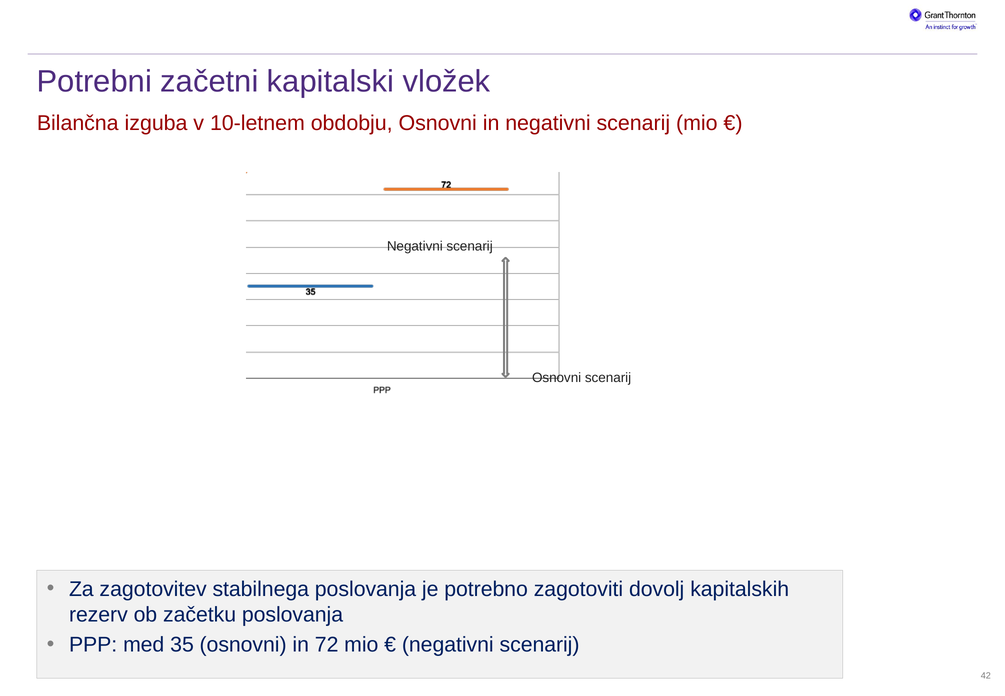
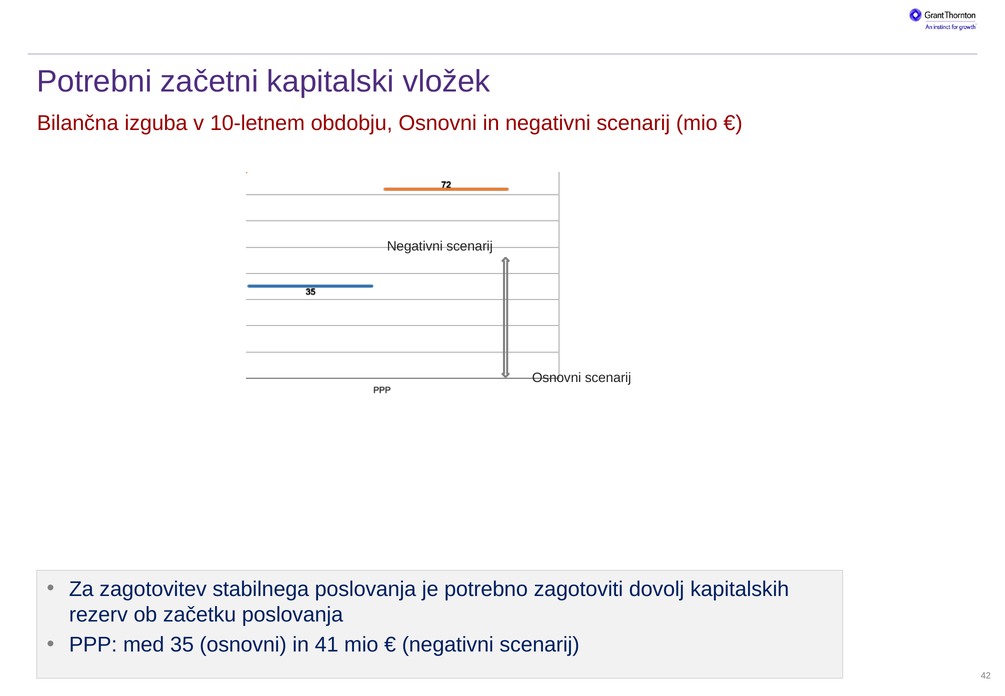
72: 72 -> 41
